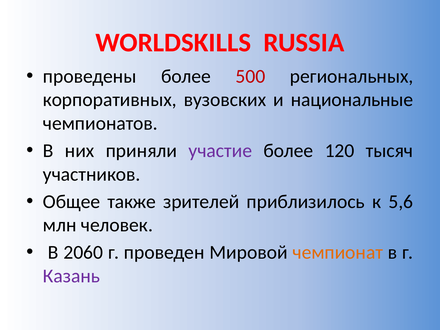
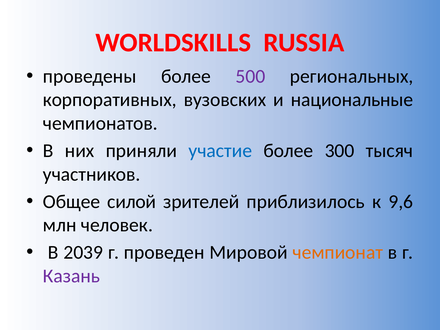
500 colour: red -> purple
участие colour: purple -> blue
120: 120 -> 300
также: также -> силой
5,6: 5,6 -> 9,6
2060: 2060 -> 2039
